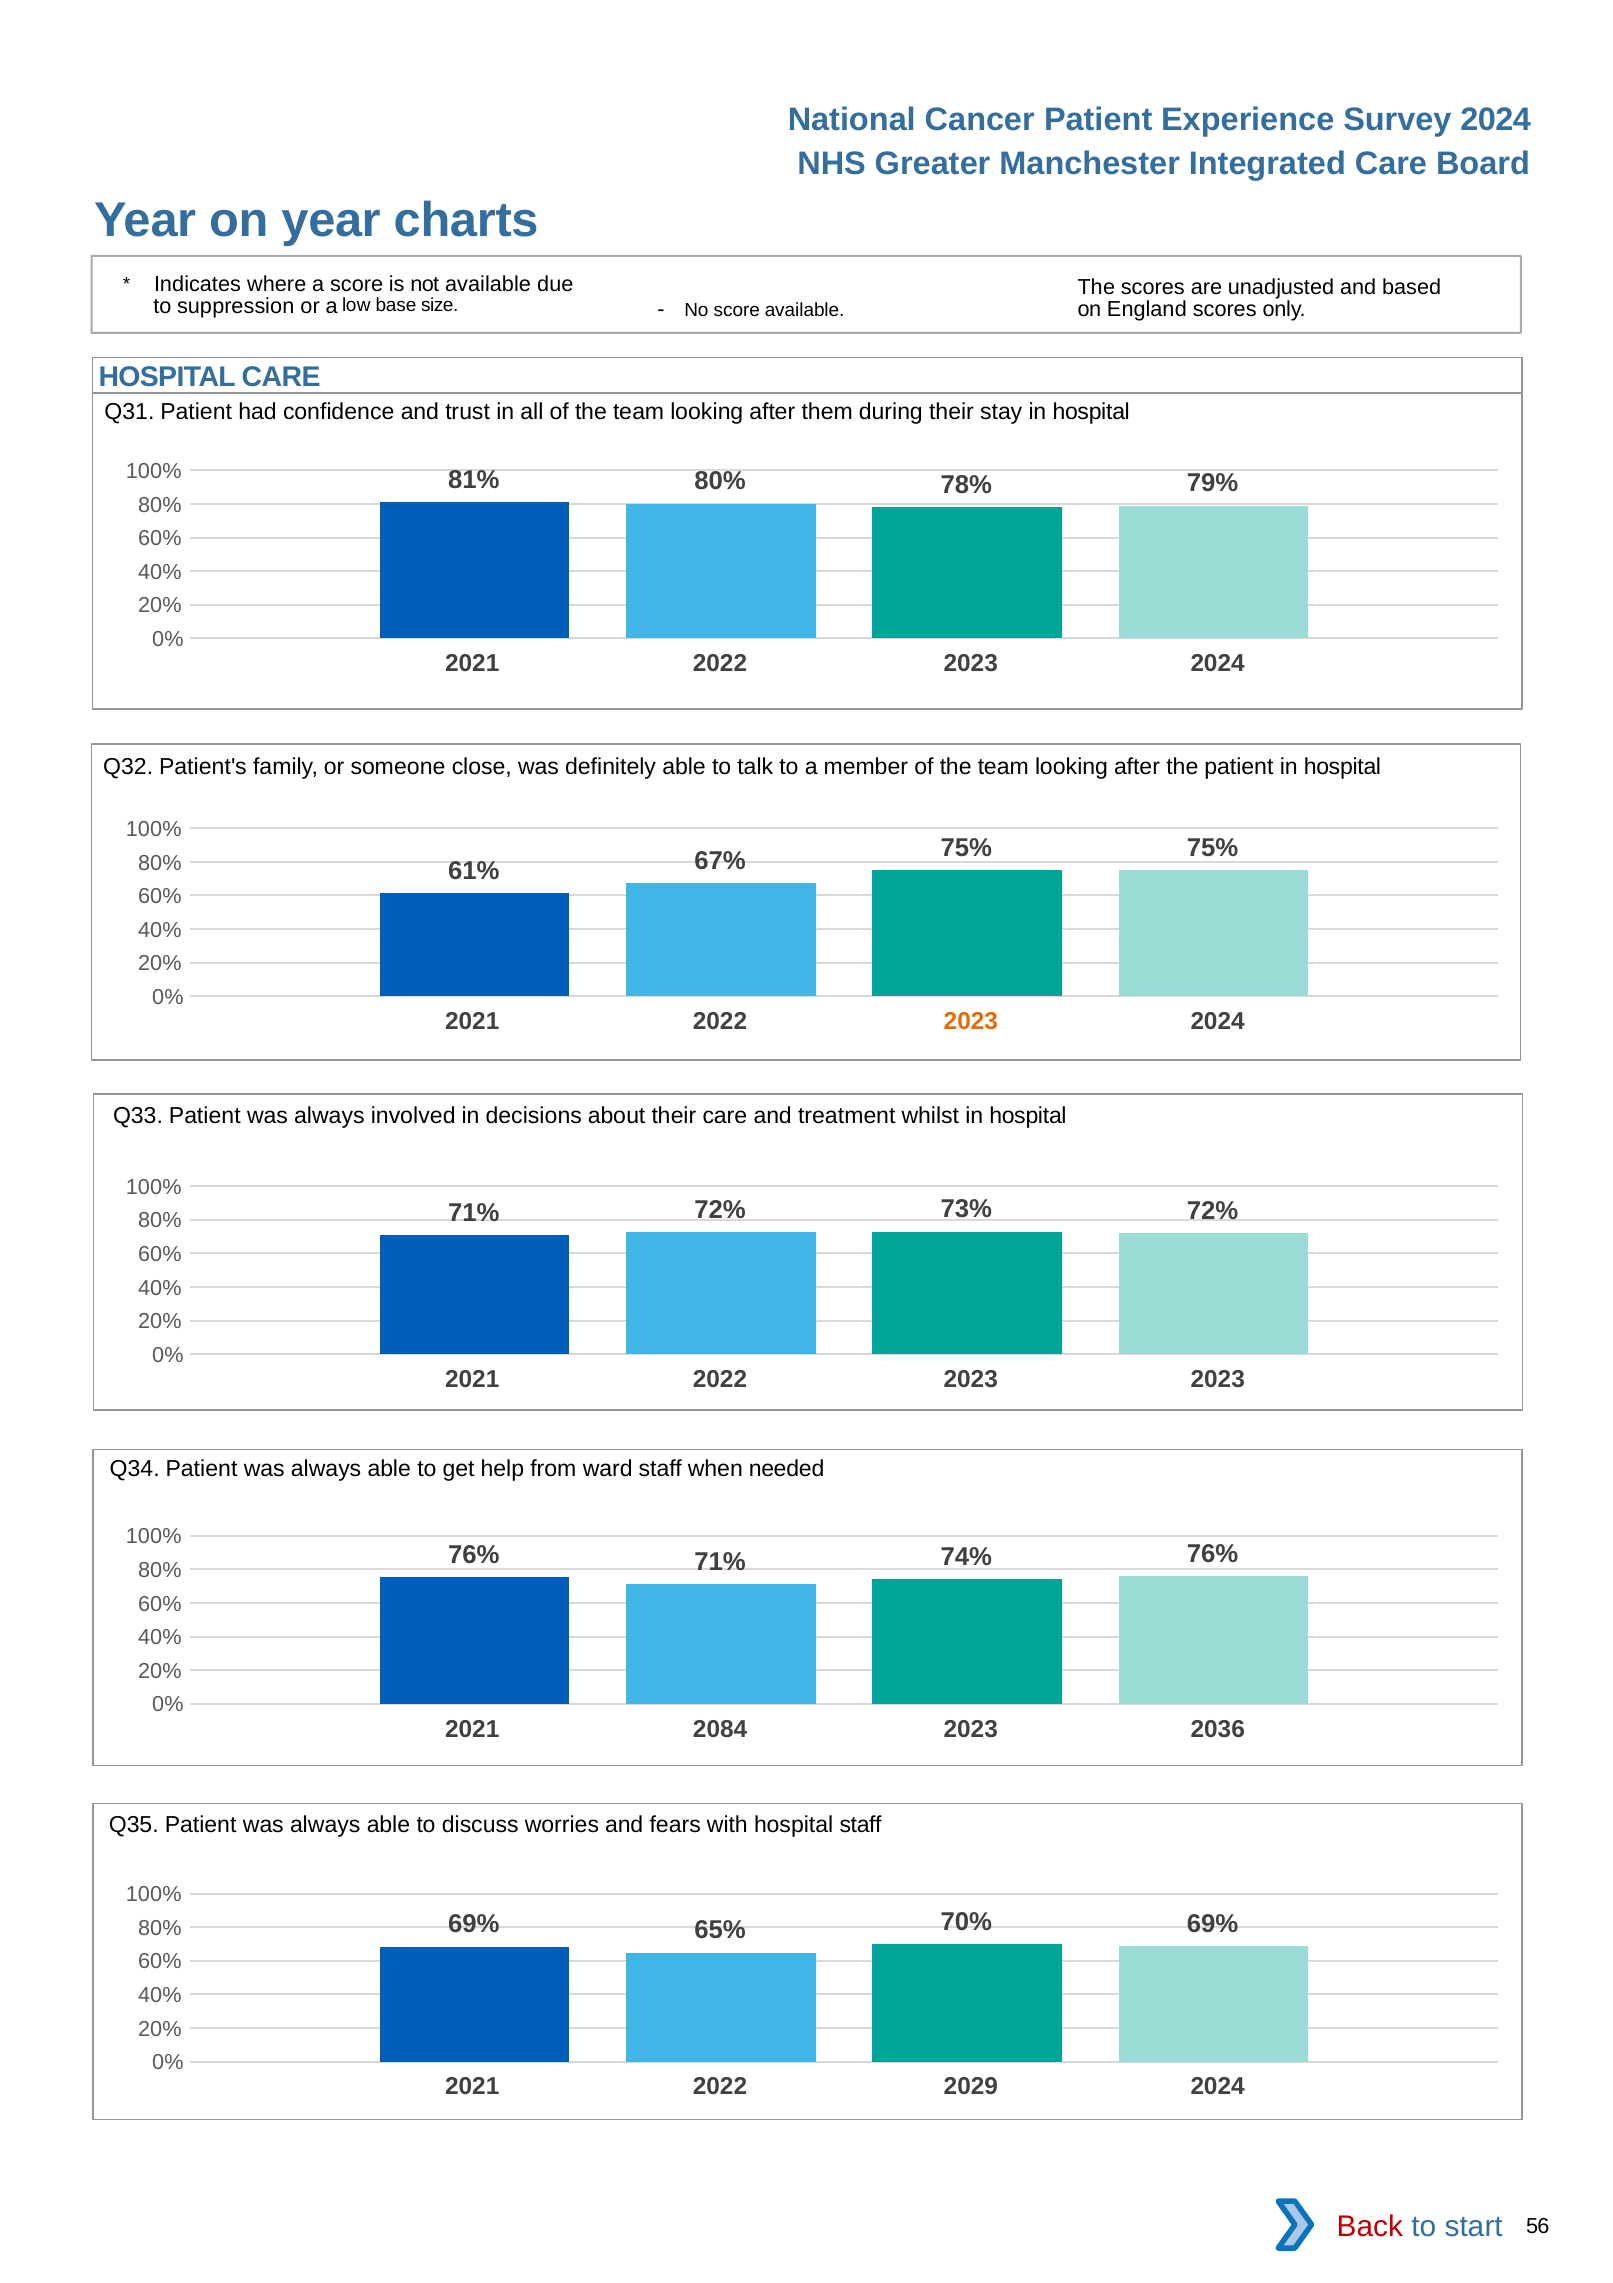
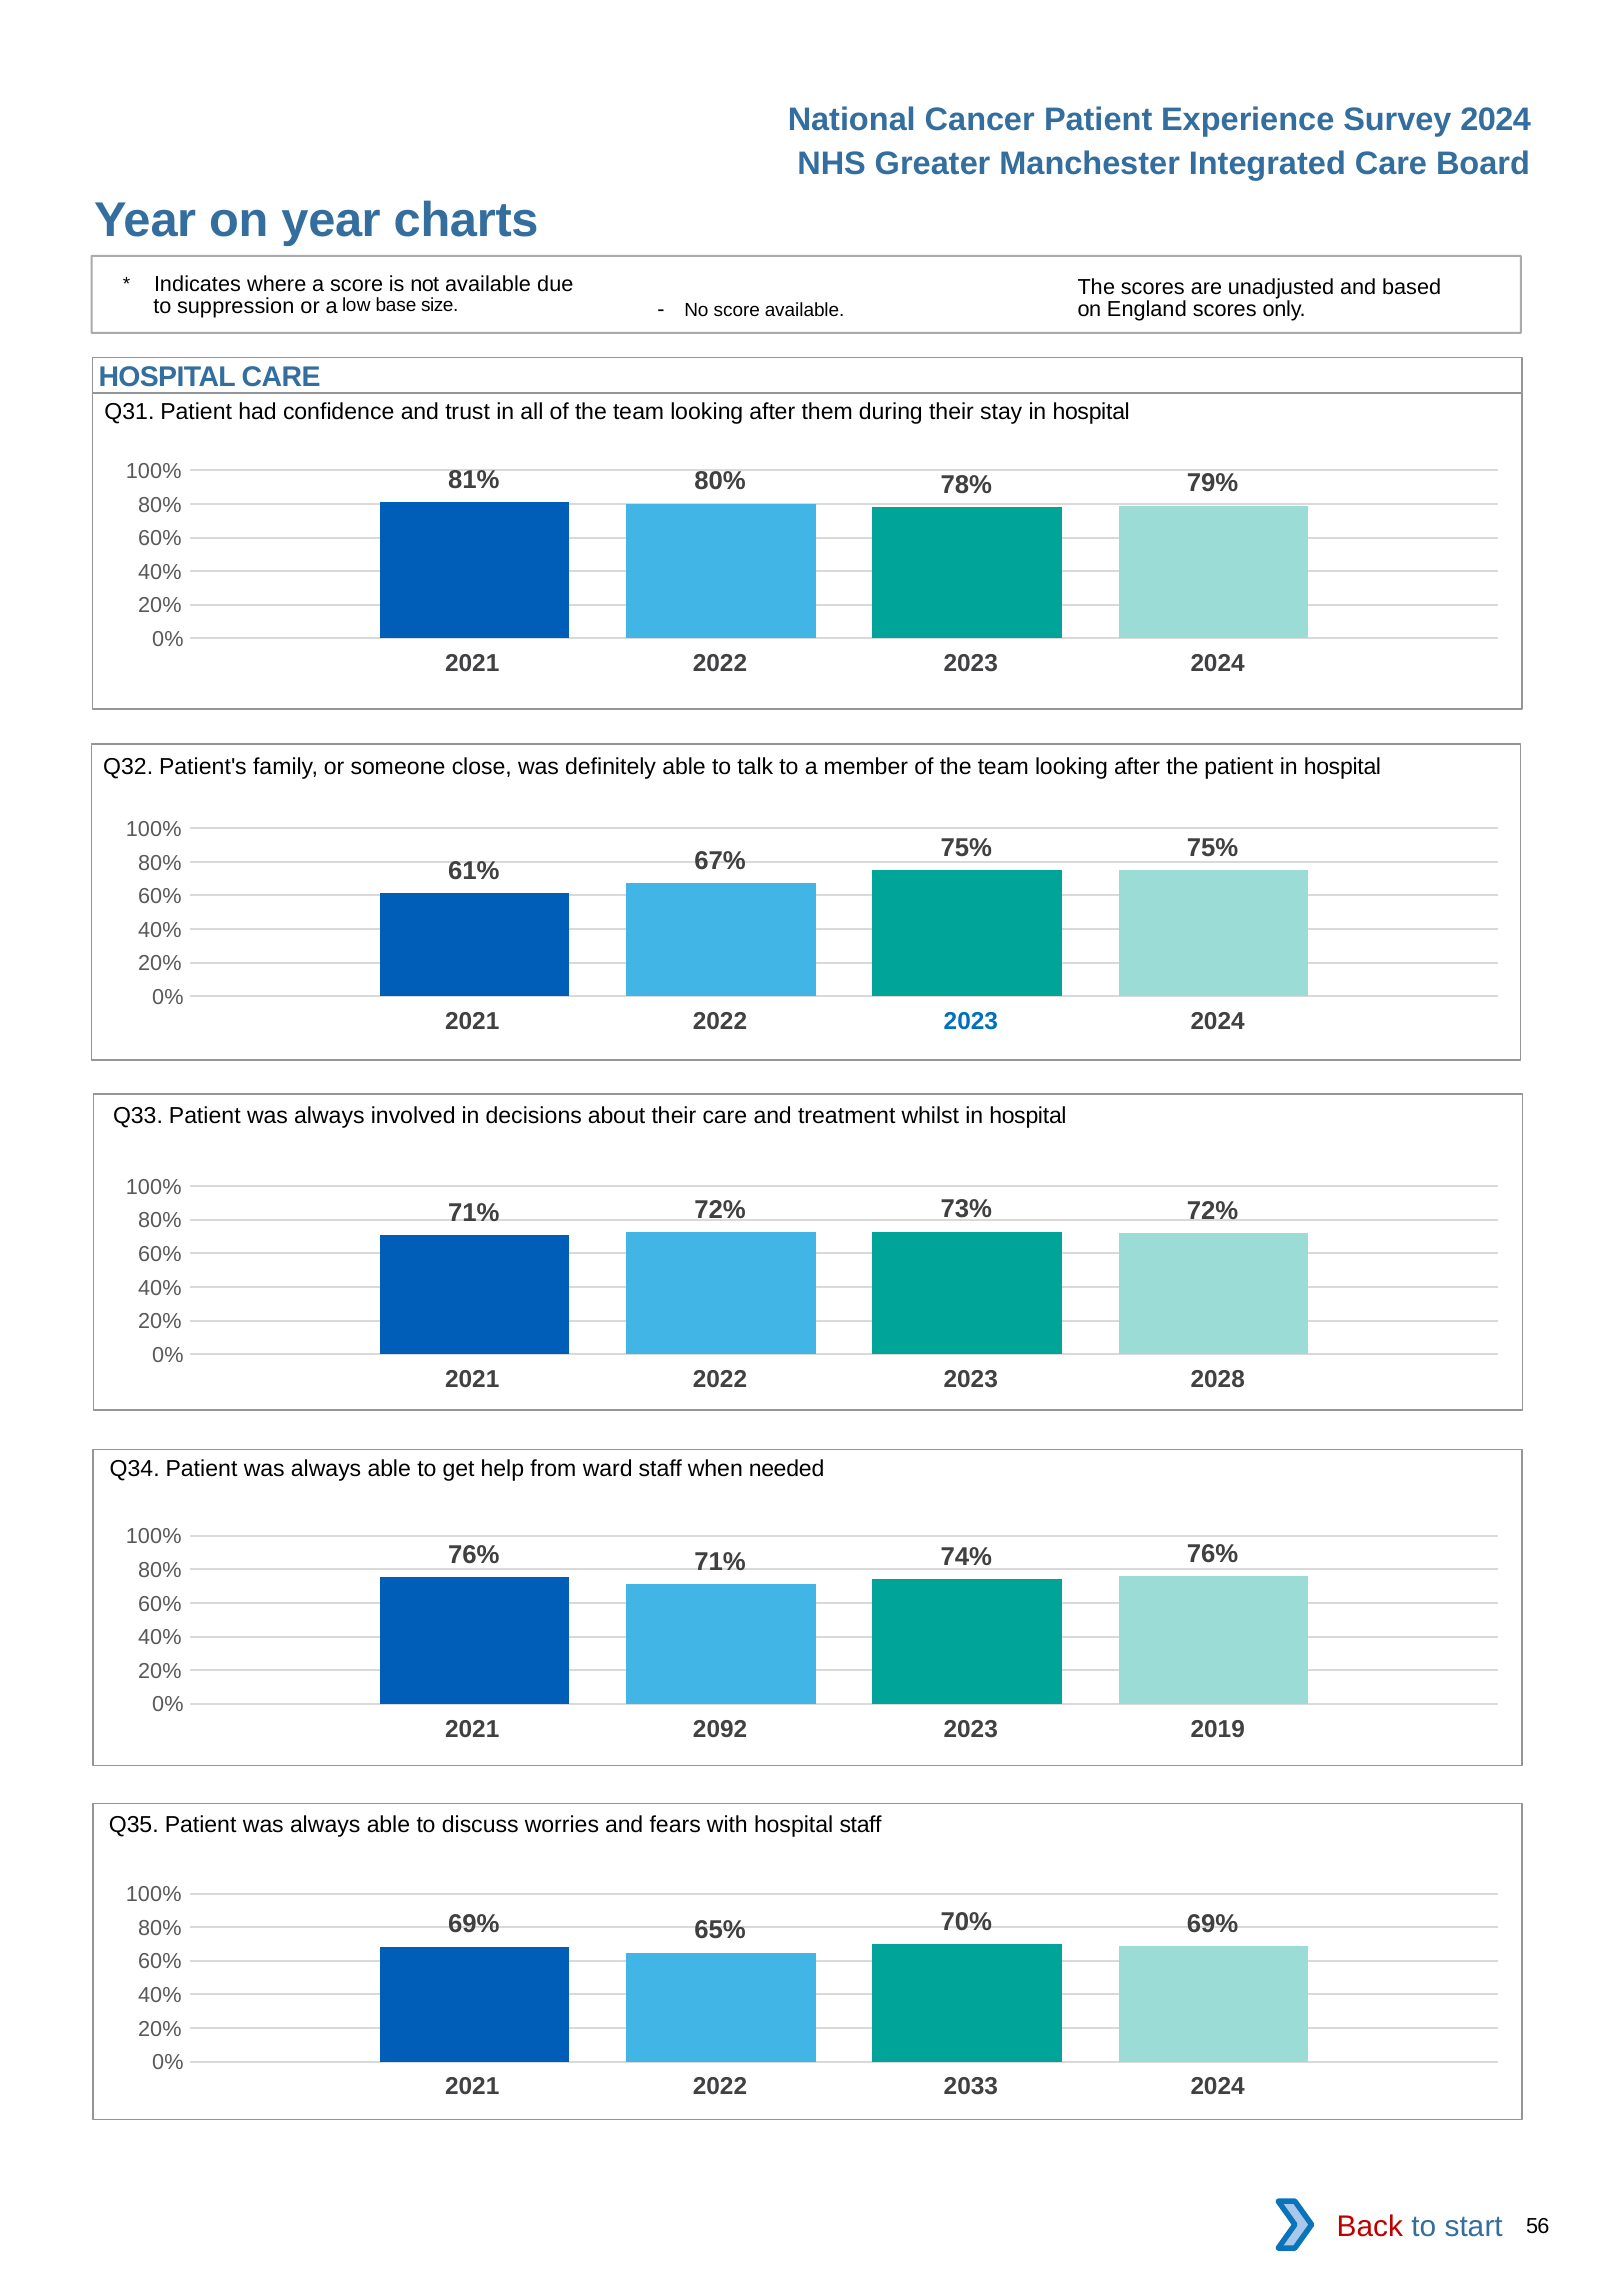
2023 at (971, 1021) colour: orange -> blue
2023 2023: 2023 -> 2028
2084: 2084 -> 2092
2036: 2036 -> 2019
2029: 2029 -> 2033
